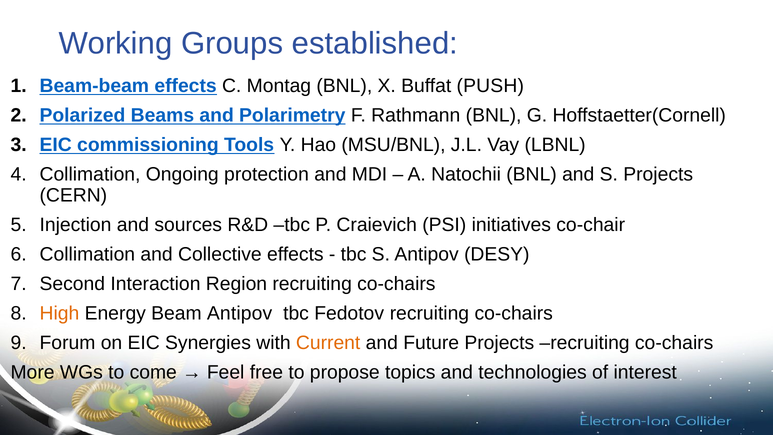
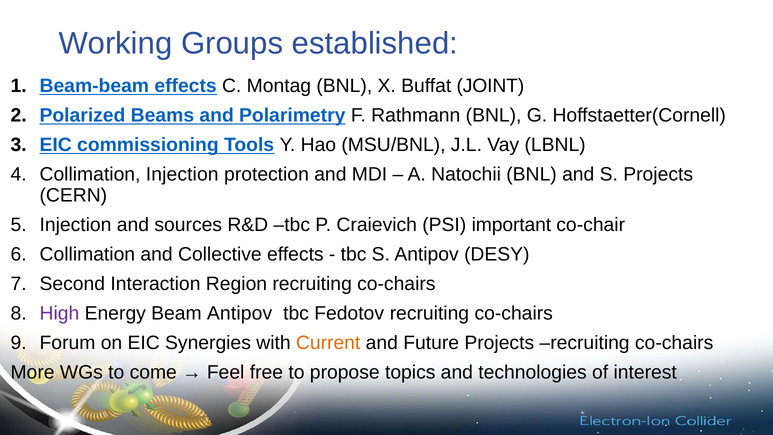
PUSH: PUSH -> JOINT
Collimation Ongoing: Ongoing -> Injection
initiatives: initiatives -> important
High colour: orange -> purple
